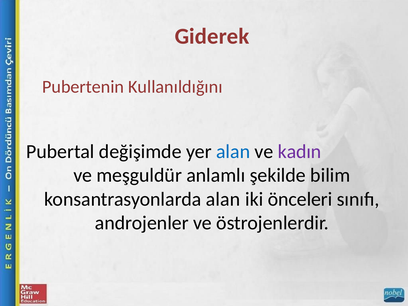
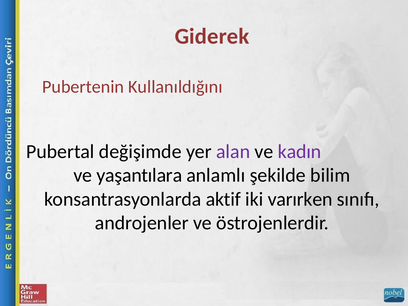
alan at (233, 152) colour: blue -> purple
meşguldür: meşguldür -> yaşantılara
konsantrasyonlarda alan: alan -> aktif
önceleri: önceleri -> varırken
